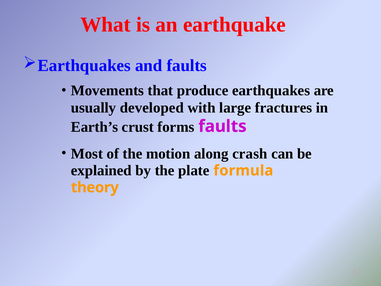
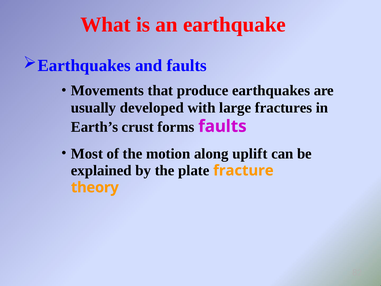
crash: crash -> uplift
formula: formula -> fracture
